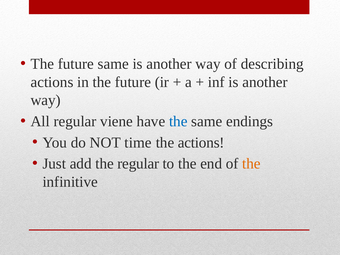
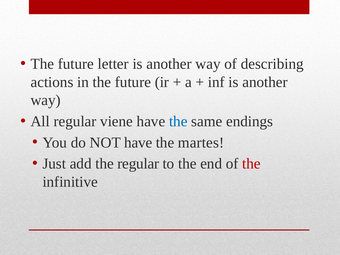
future same: same -> letter
NOT time: time -> have
the actions: actions -> martes
the at (251, 164) colour: orange -> red
